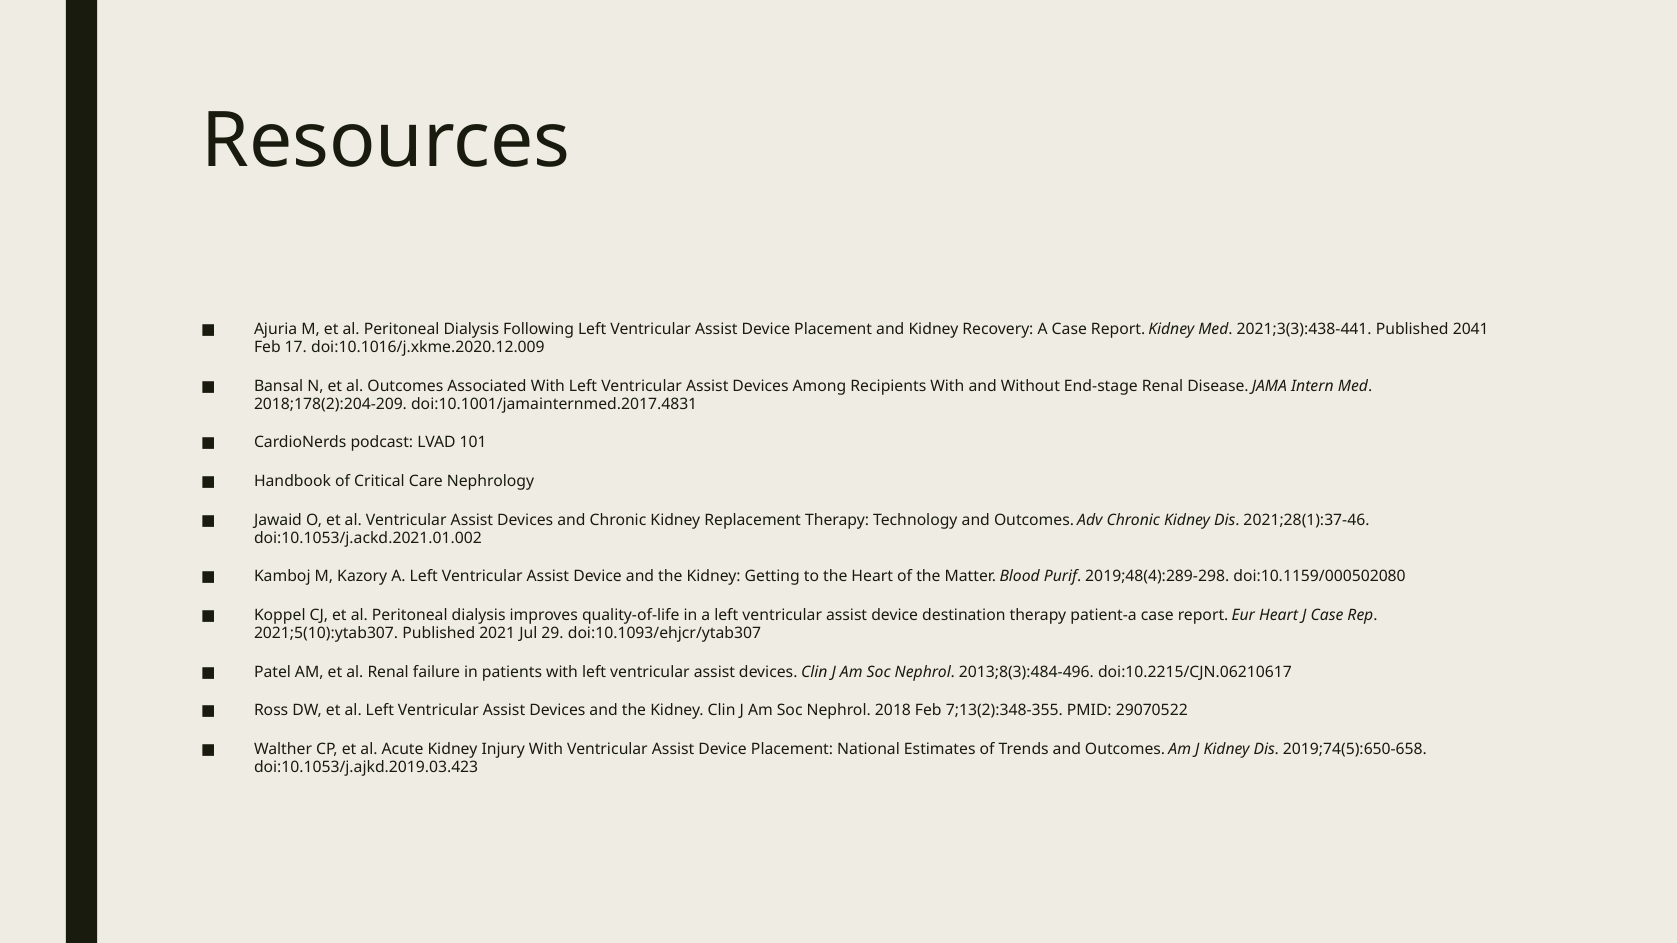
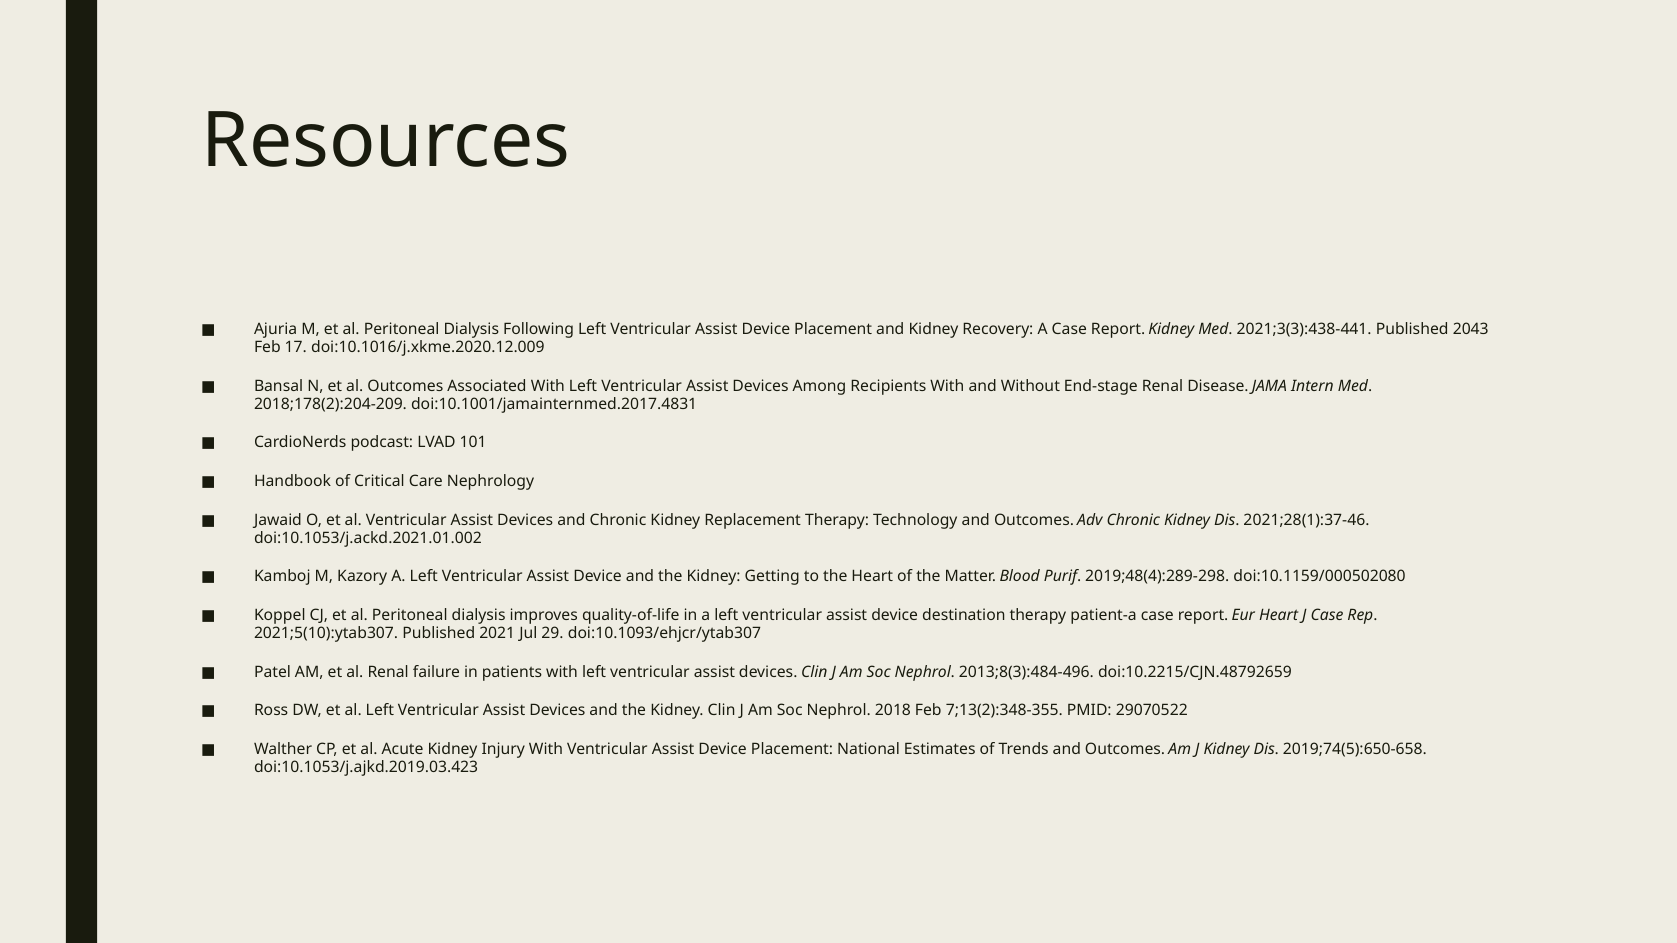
2041: 2041 -> 2043
doi:10.2215/CJN.06210617: doi:10.2215/CJN.06210617 -> doi:10.2215/CJN.48792659
